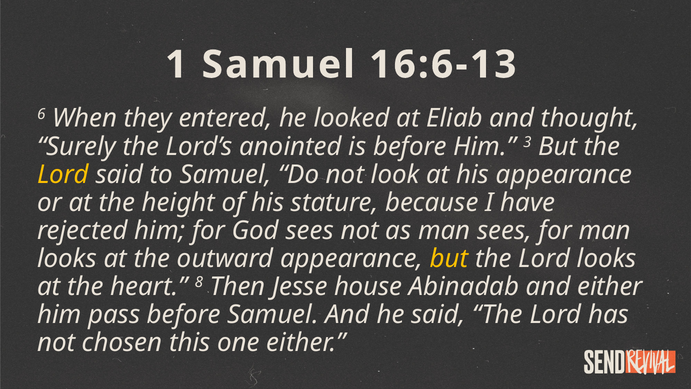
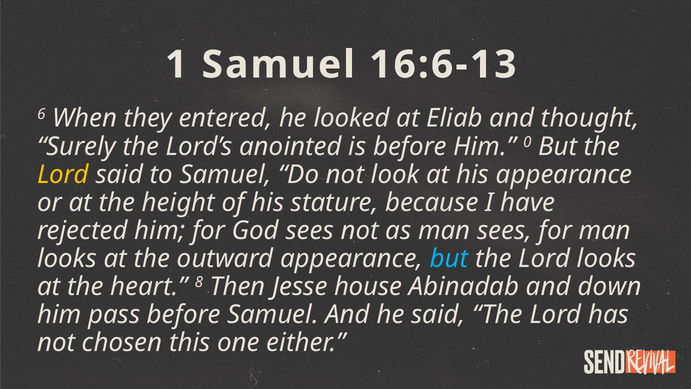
3: 3 -> 0
but at (449, 258) colour: yellow -> light blue
and either: either -> down
